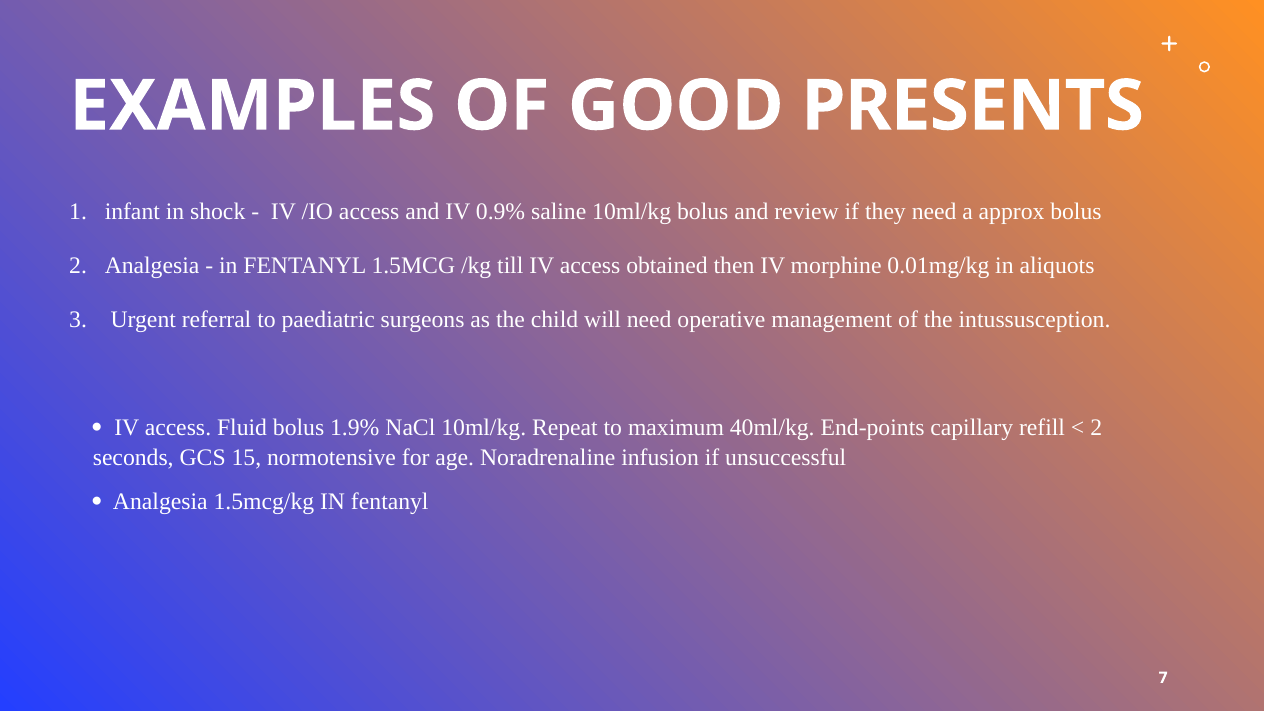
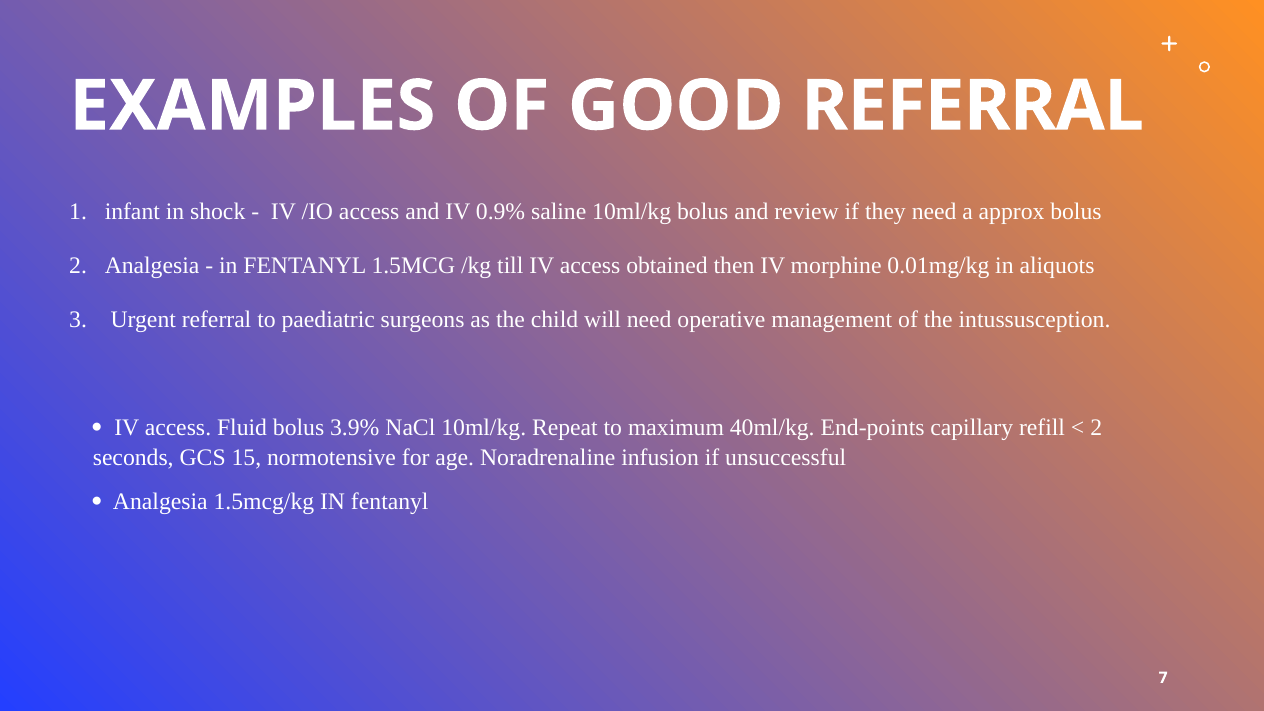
GOOD PRESENTS: PRESENTS -> REFERRAL
1.9%: 1.9% -> 3.9%
